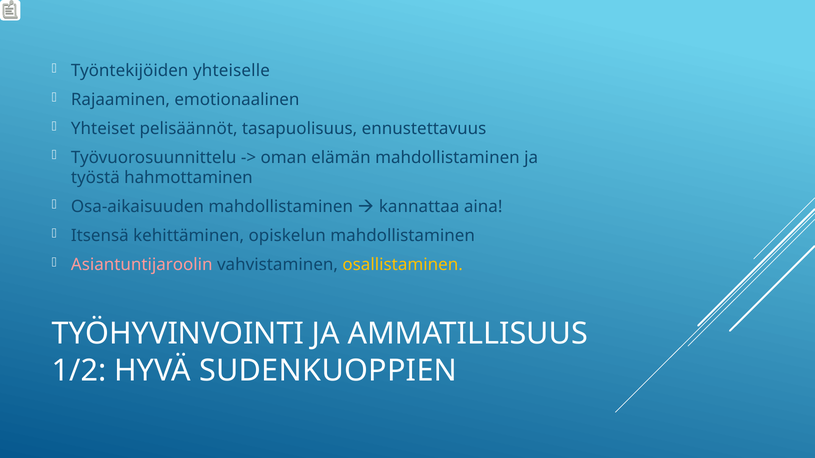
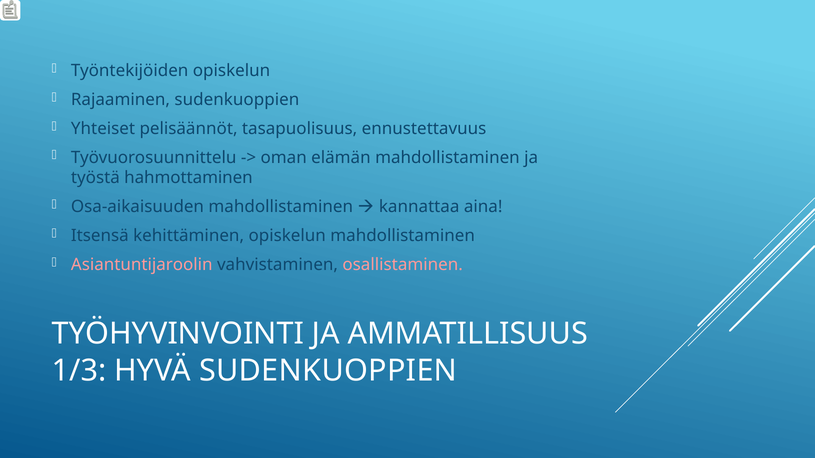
Työntekijöiden yhteiselle: yhteiselle -> opiskelun
Rajaaminen emotionaalinen: emotionaalinen -> sudenkuoppien
osallistaminen colour: yellow -> pink
1/2: 1/2 -> 1/3
